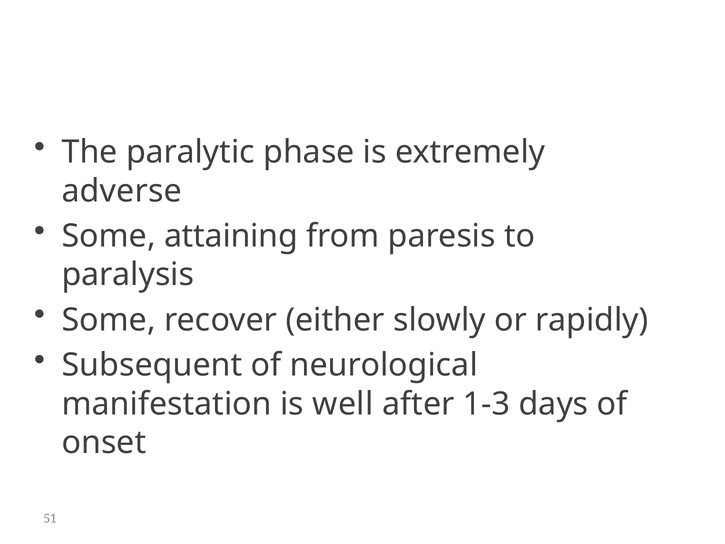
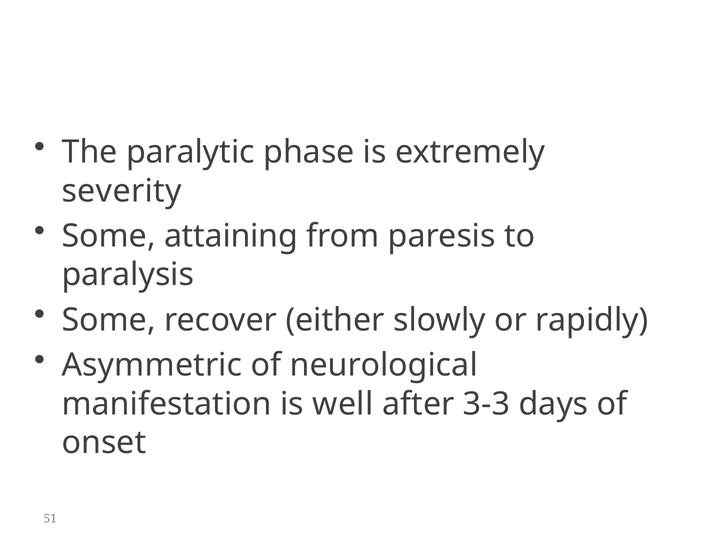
adverse: adverse -> severity
Subsequent: Subsequent -> Asymmetric
1-3: 1-3 -> 3-3
